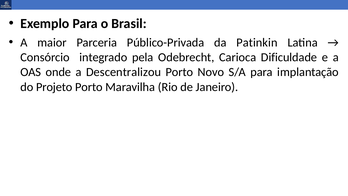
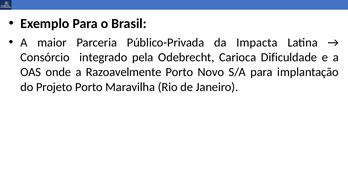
Patinkin: Patinkin -> Impacta
Descentralizou: Descentralizou -> Razoavelmente
